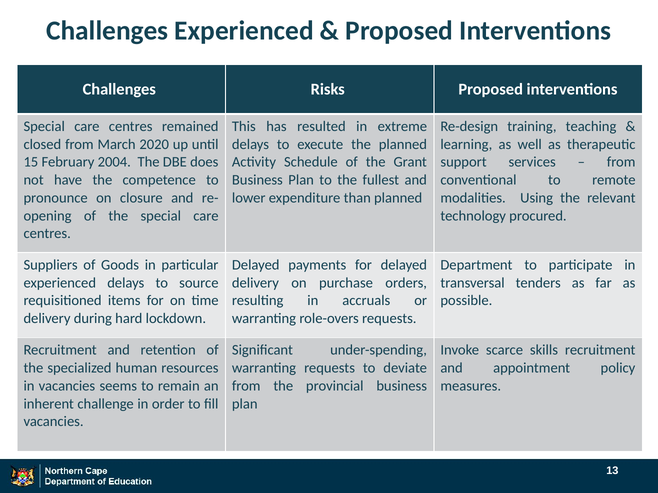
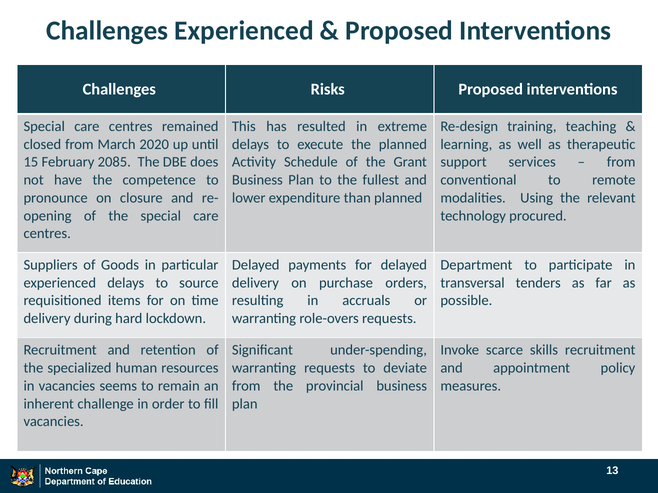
2004: 2004 -> 2085
